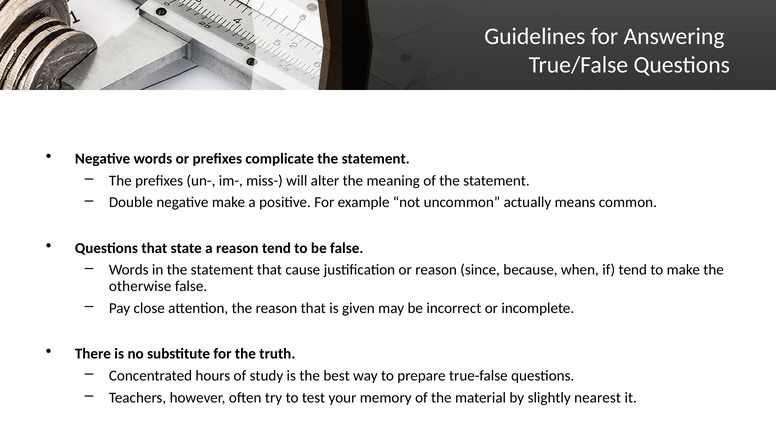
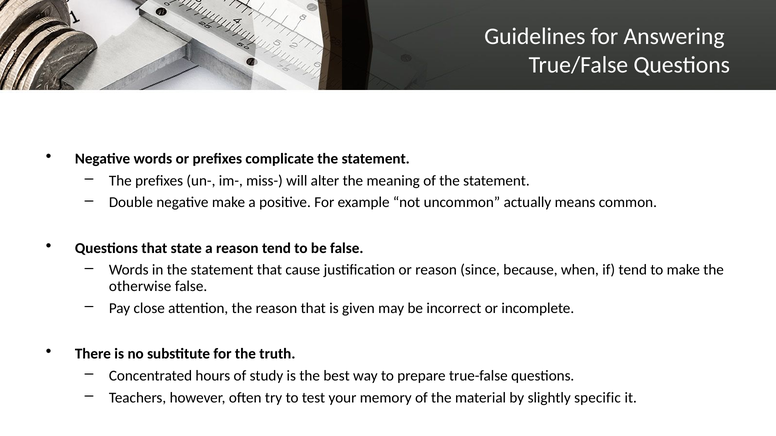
nearest: nearest -> specific
